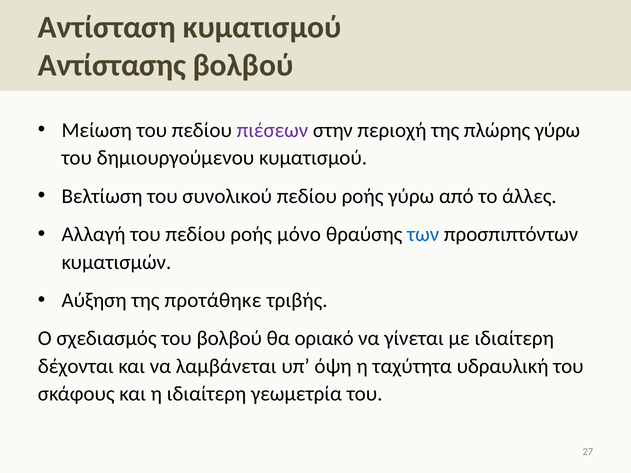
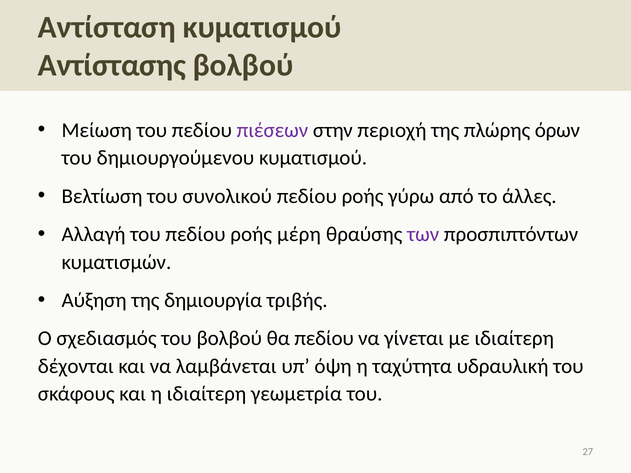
πλώρης γύρω: γύρω -> όρων
μόνο: μόνο -> μέρη
των colour: blue -> purple
προτάθηκε: προτάθηκε -> δημιουργία
θα οριακό: οριακό -> πεδίου
